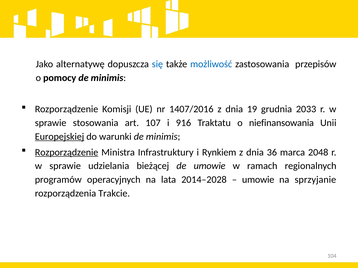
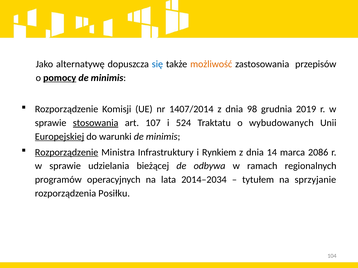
możliwość colour: blue -> orange
pomocy underline: none -> present
1407/2016: 1407/2016 -> 1407/2014
19: 19 -> 98
2033: 2033 -> 2019
stosowania underline: none -> present
916: 916 -> 524
niefinansowania: niefinansowania -> wybudowanych
36: 36 -> 14
2048: 2048 -> 2086
de umowie: umowie -> odbywa
2014–2028: 2014–2028 -> 2014–2034
umowie at (258, 180): umowie -> tytułem
Trakcie: Trakcie -> Posiłku
